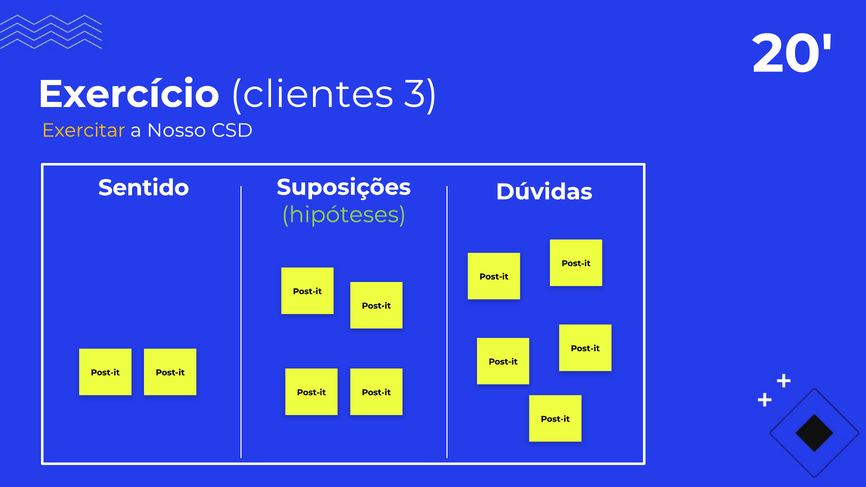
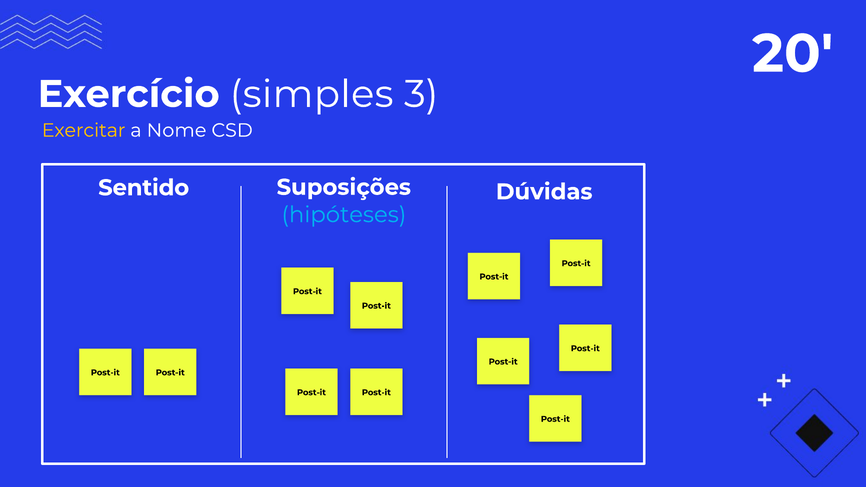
clientes: clientes -> simples
Nosso: Nosso -> Nome
hipóteses colour: light green -> light blue
